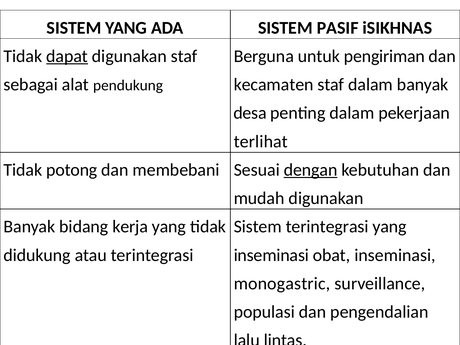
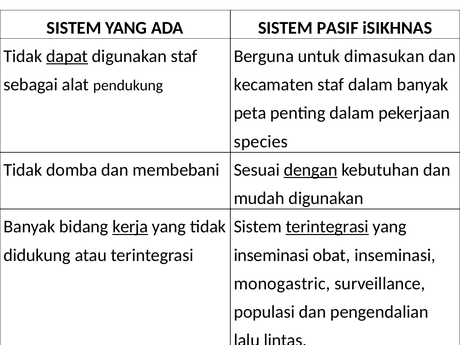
pengiriman: pengiriman -> dimasukan
desa: desa -> peta
terlihat: terlihat -> species
potong: potong -> domba
kerja underline: none -> present
terintegrasi at (327, 227) underline: none -> present
